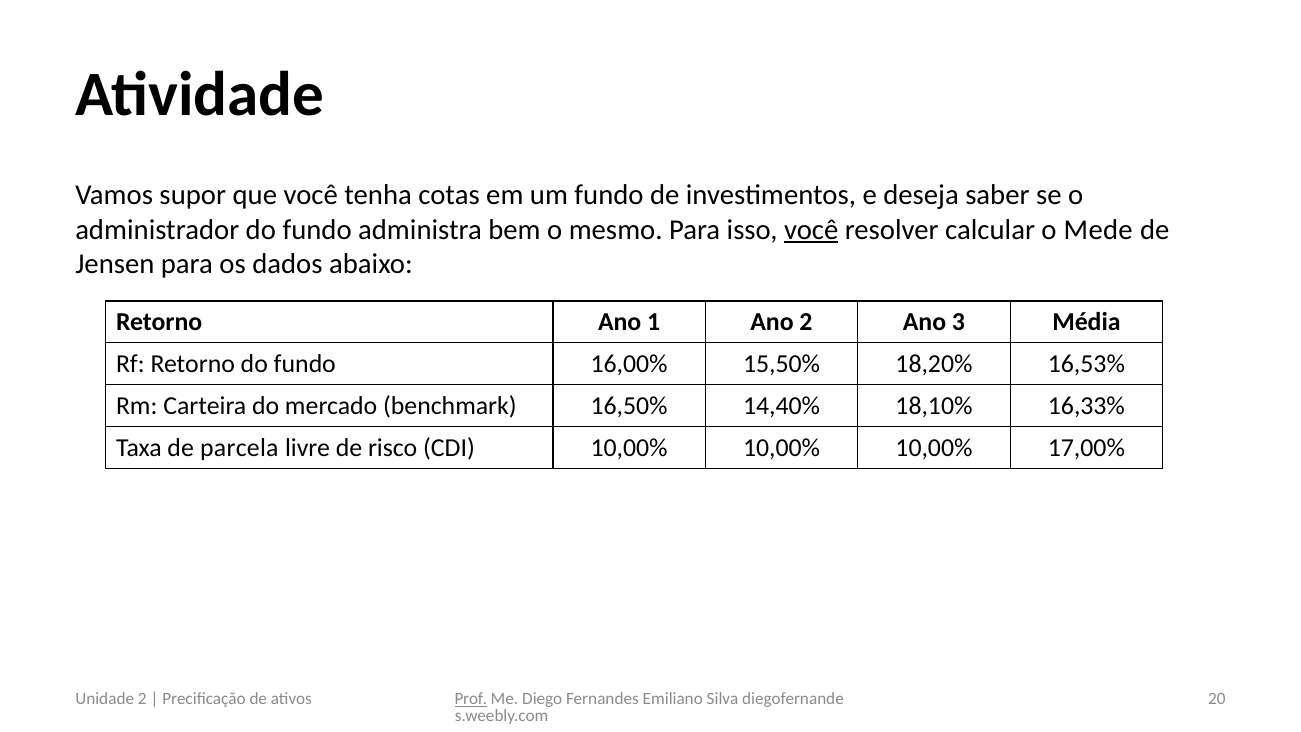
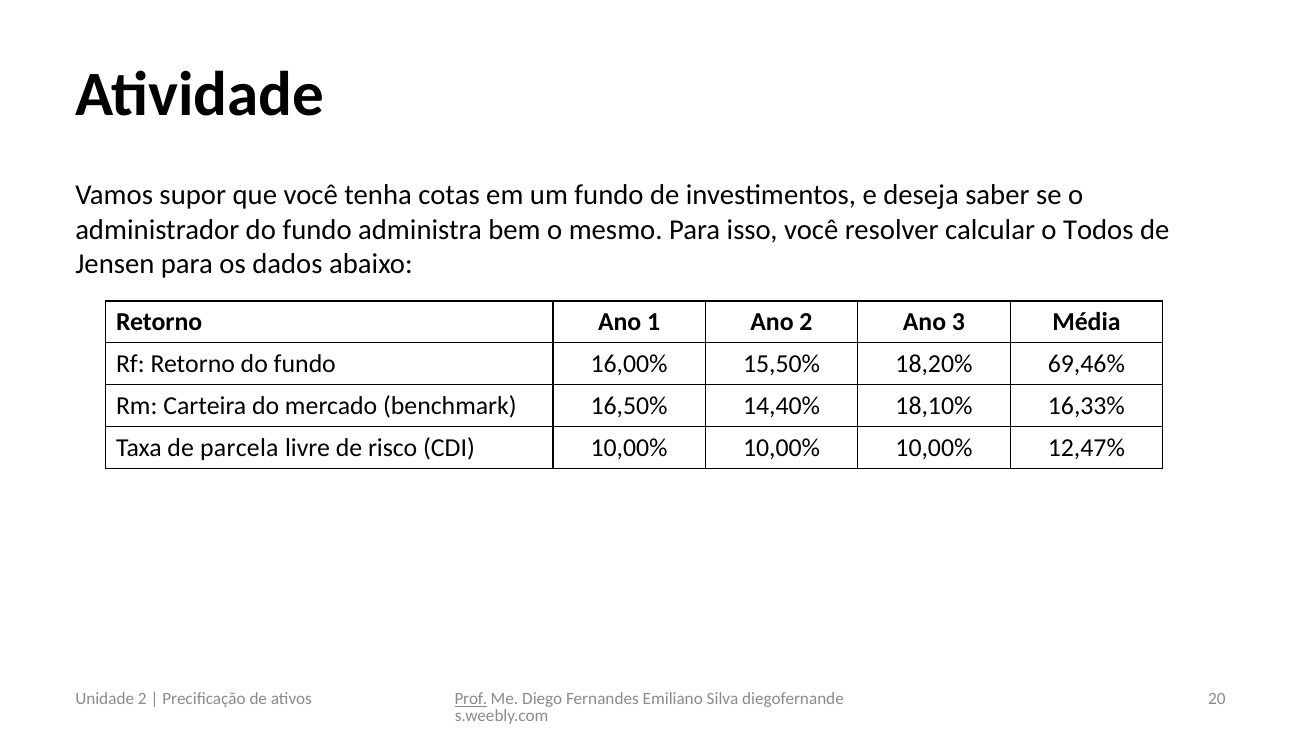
você at (811, 230) underline: present -> none
Mede: Mede -> Todos
16,53%: 16,53% -> 69,46%
17,00%: 17,00% -> 12,47%
